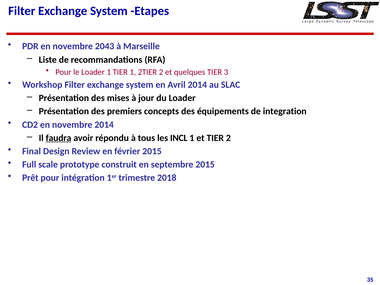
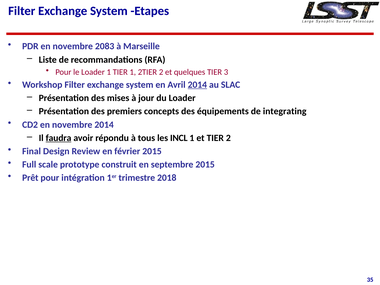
2043: 2043 -> 2083
2014 at (197, 85) underline: none -> present
integration: integration -> integrating
